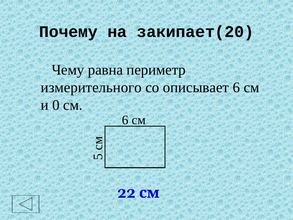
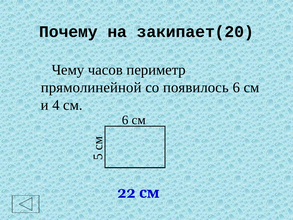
равна: равна -> часов
измерительного: измерительного -> прямолинейной
описывает: описывает -> появилось
0: 0 -> 4
